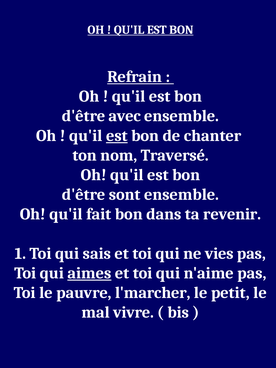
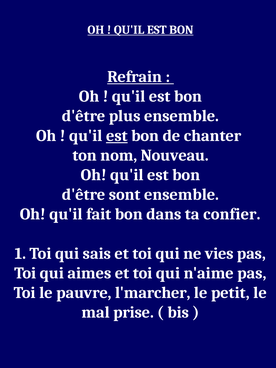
avec: avec -> plus
Traversé: Traversé -> Nouveau
revenir: revenir -> confier
aimes underline: present -> none
vivre: vivre -> prise
